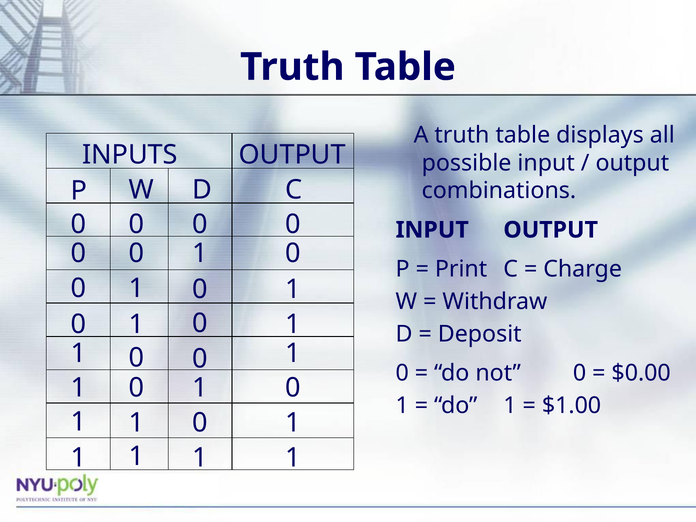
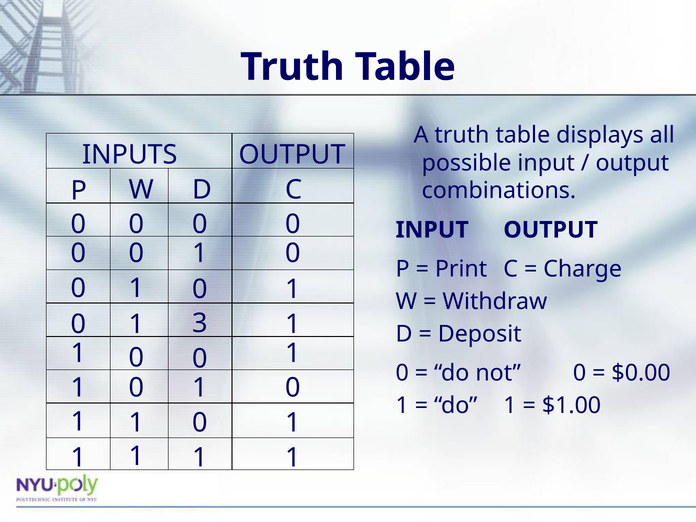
0 at (200, 323): 0 -> 3
